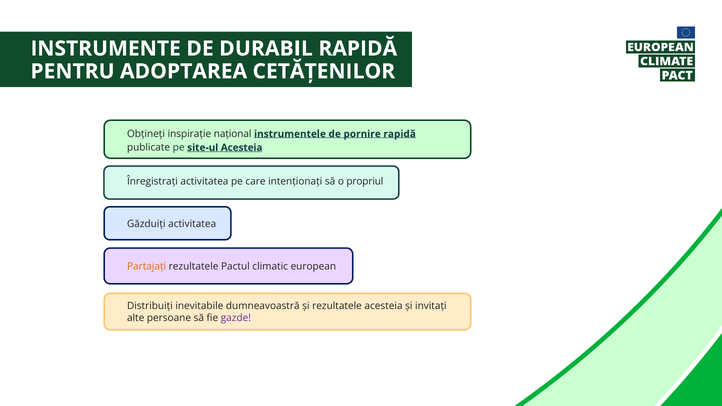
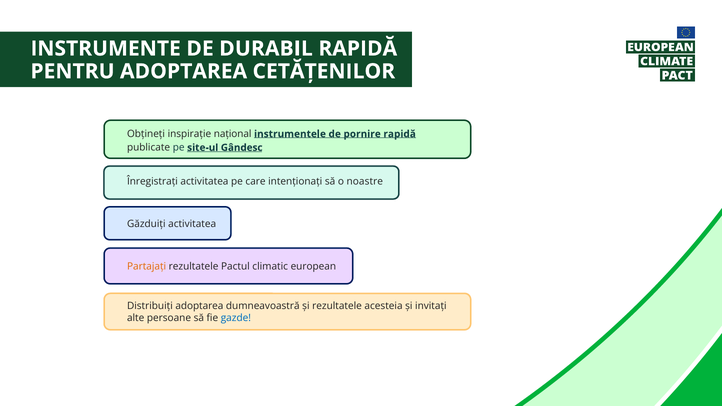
site-ul Acesteia: Acesteia -> Gândesc
propriul: propriul -> noastre
Distribuiți inevitabile: inevitabile -> adoptarea
gazde colour: purple -> blue
